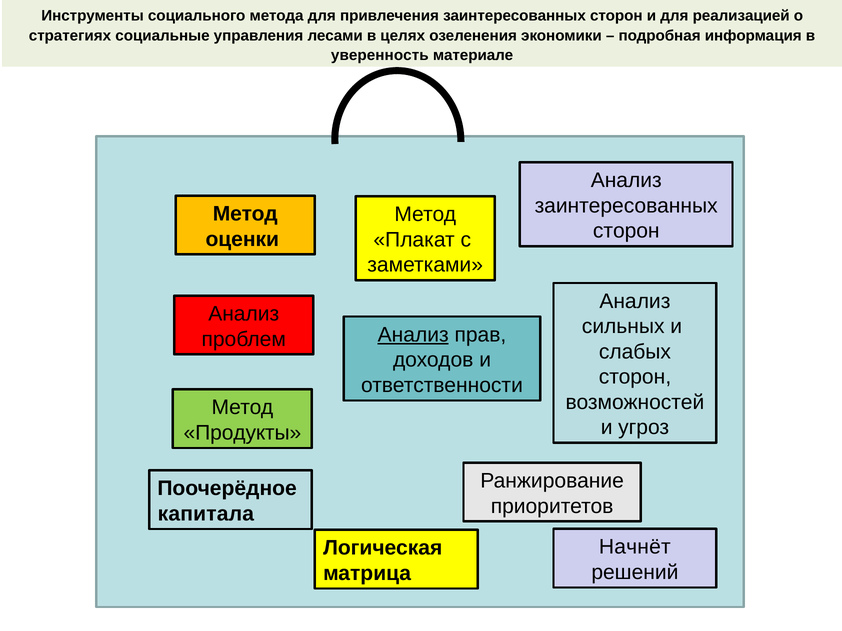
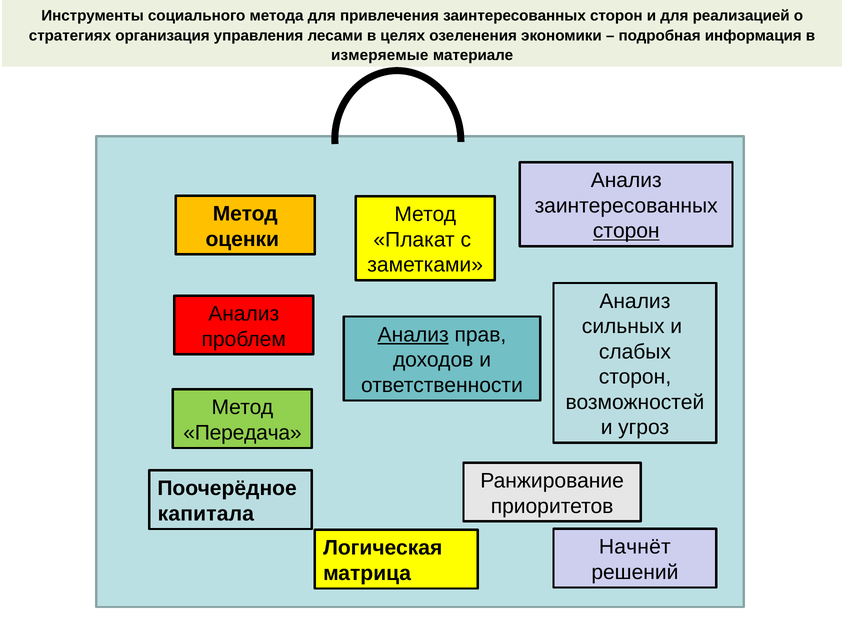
социальные: социальные -> организация
уверенность: уверенность -> измеряемые
сторон at (626, 231) underline: none -> present
Продукты: Продукты -> Передача
